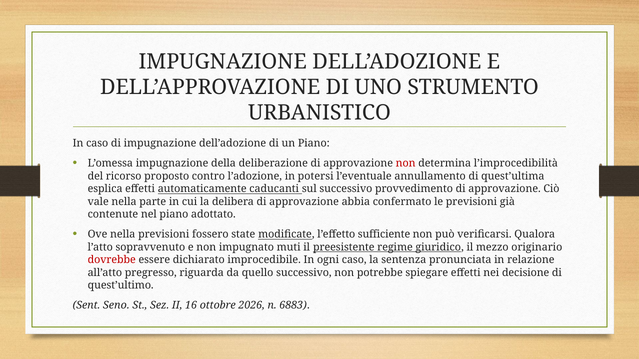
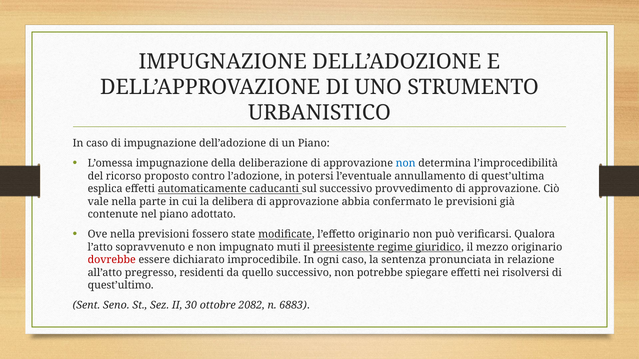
non at (406, 164) colour: red -> blue
l’effetto sufficiente: sufficiente -> originario
riguarda: riguarda -> residenti
decisione: decisione -> risolversi
16: 16 -> 30
2026: 2026 -> 2082
